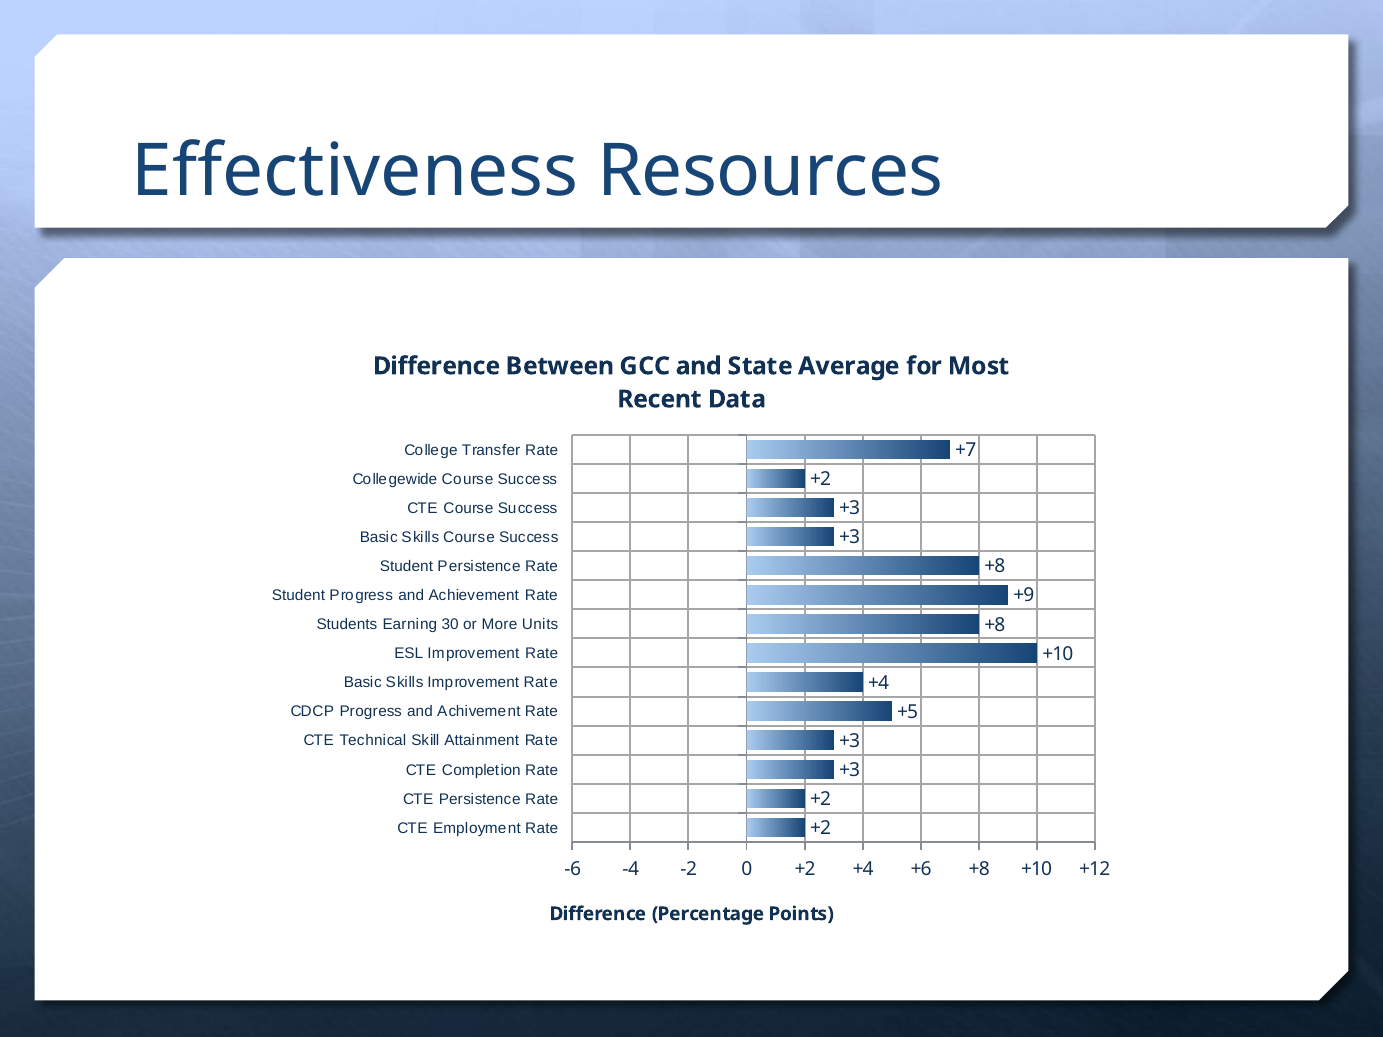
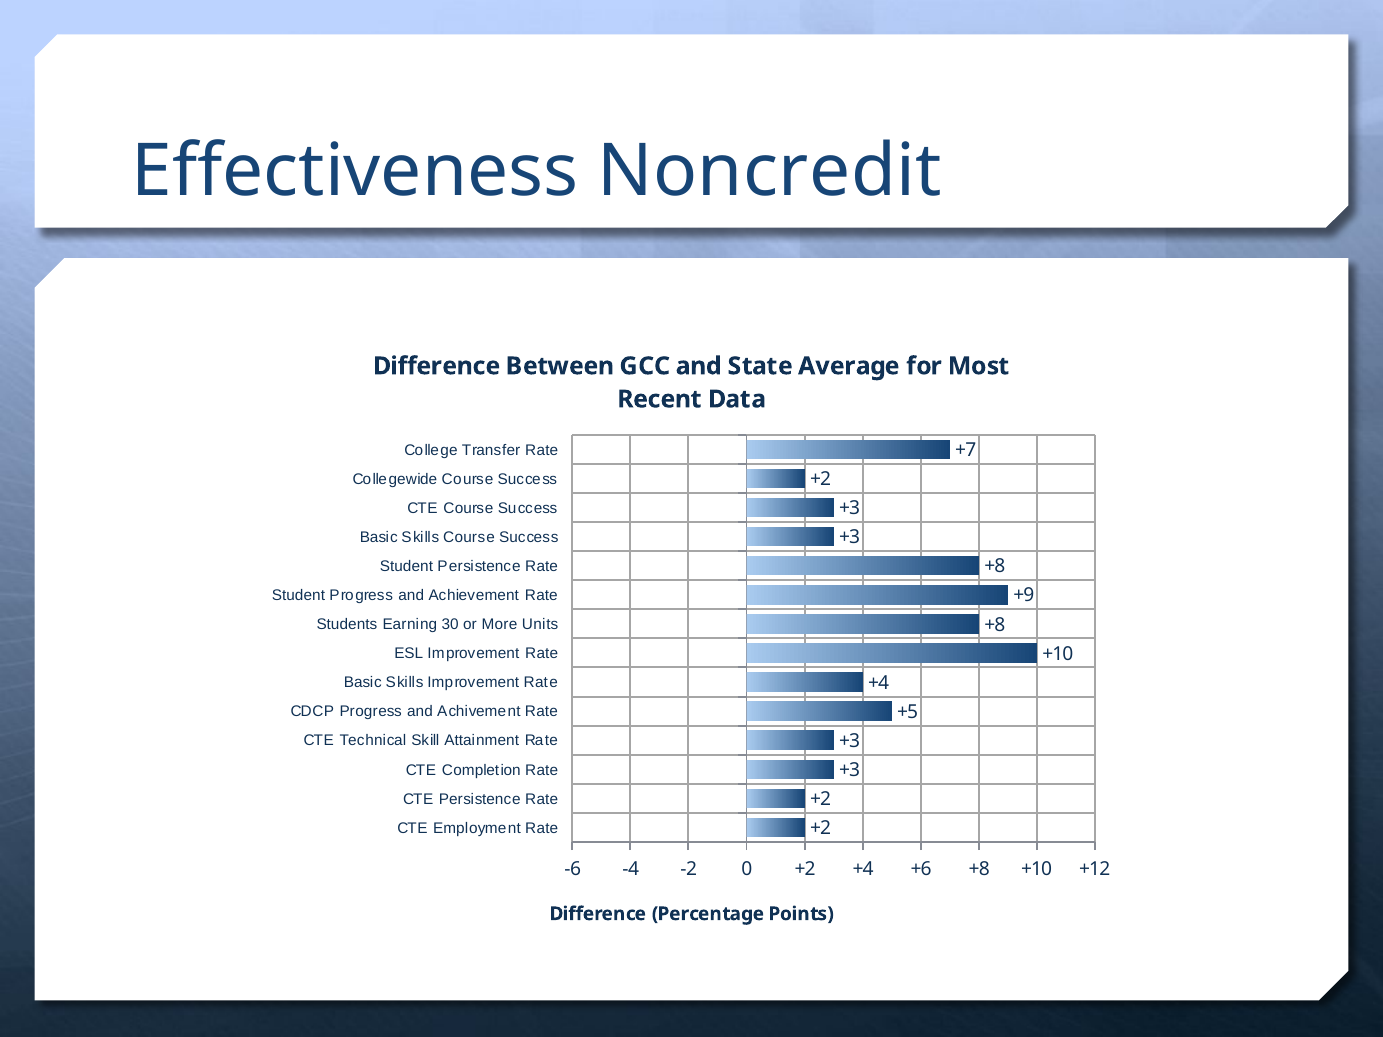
Resources: Resources -> Noncredit
